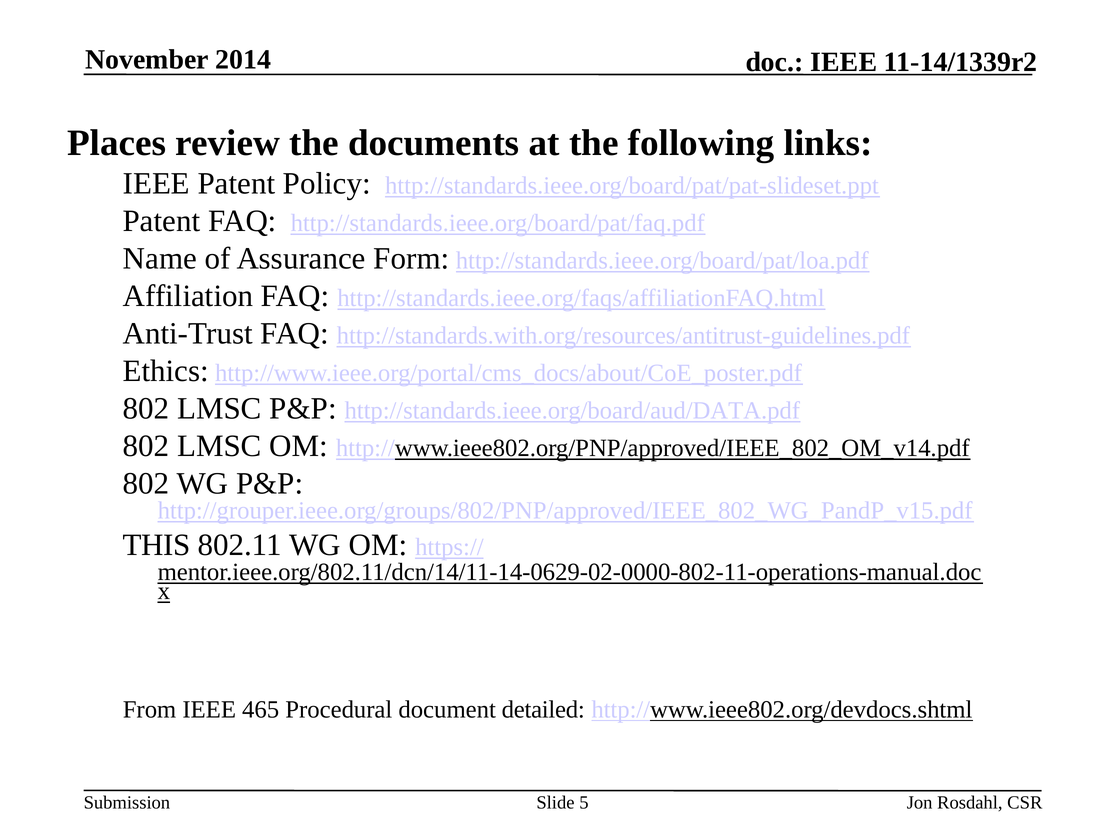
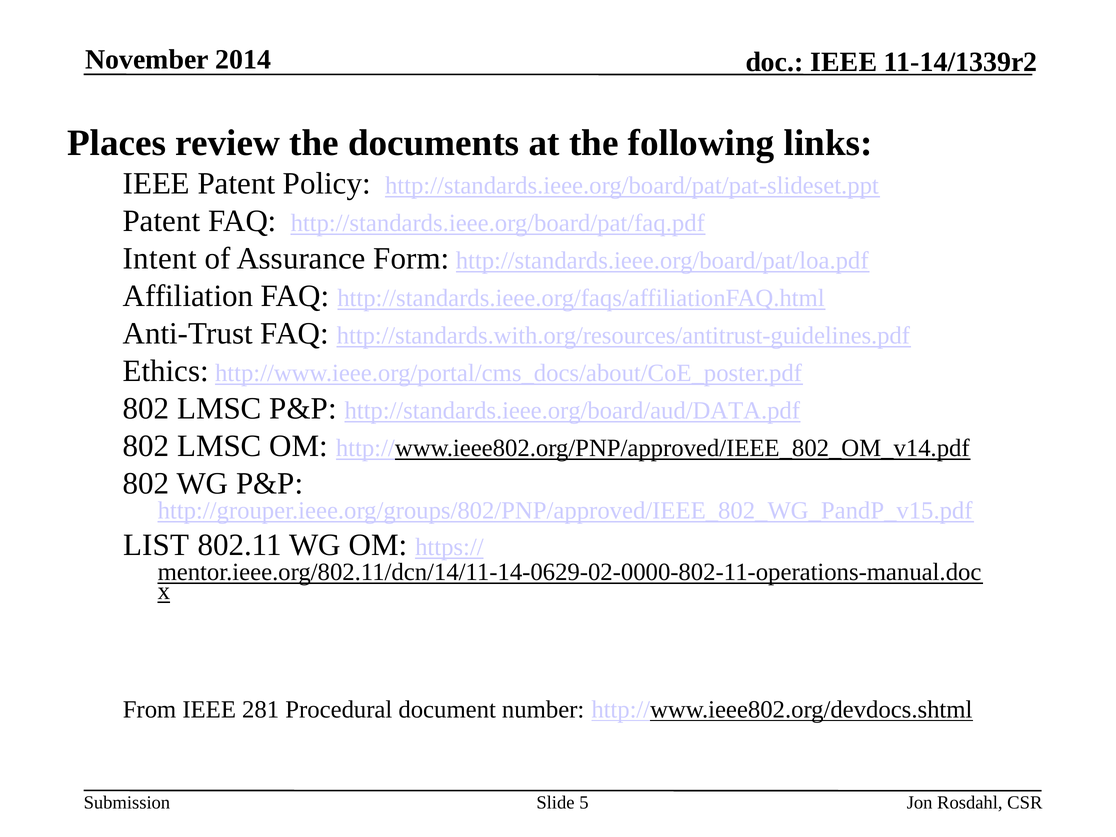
Name: Name -> Intent
THIS: THIS -> LIST
465: 465 -> 281
detailed: detailed -> number
